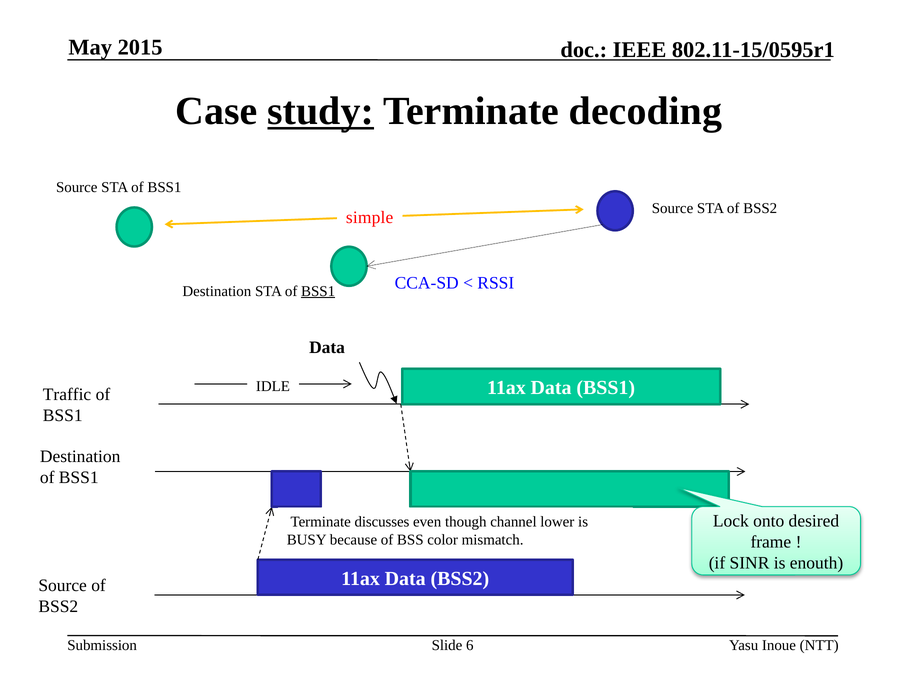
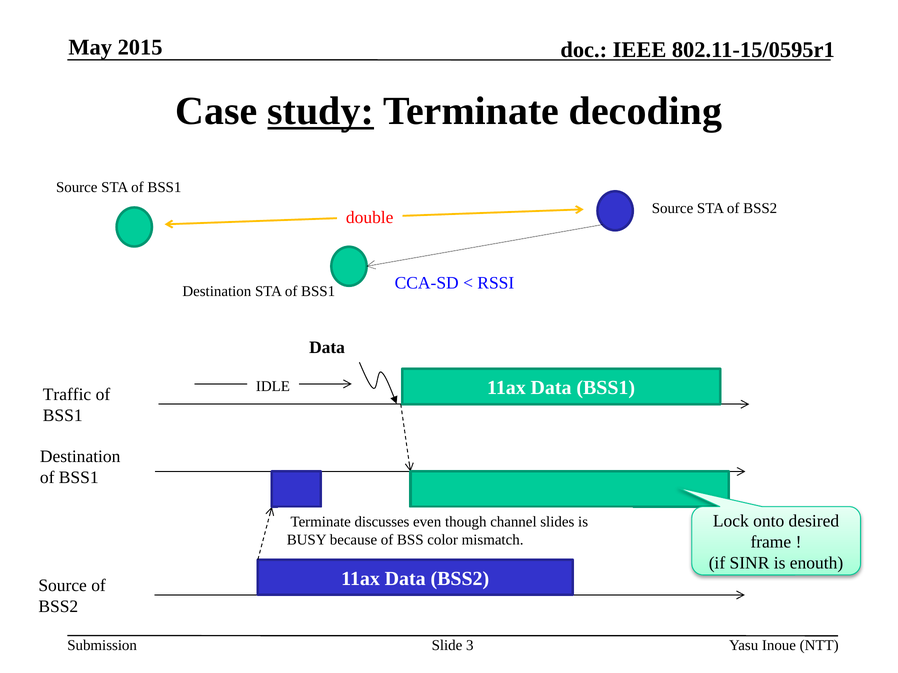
simple: simple -> double
BSS1 at (318, 291) underline: present -> none
lower: lower -> slides
6: 6 -> 3
